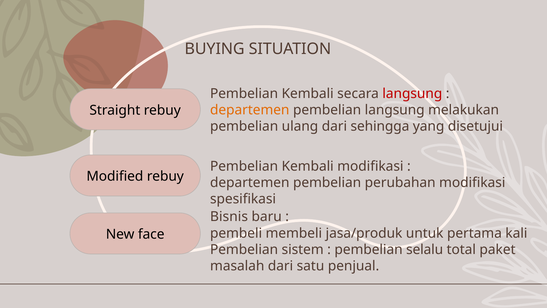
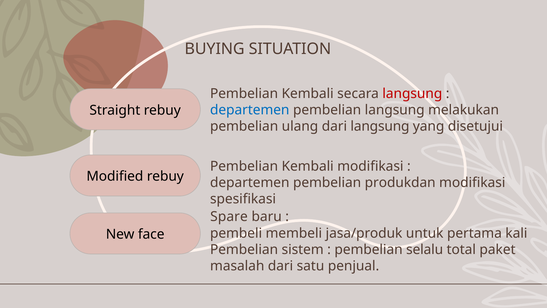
departemen at (250, 110) colour: orange -> blue
dari sehingga: sehingga -> langsung
perubahan: perubahan -> produkdan
Bisnis: Bisnis -> Spare
